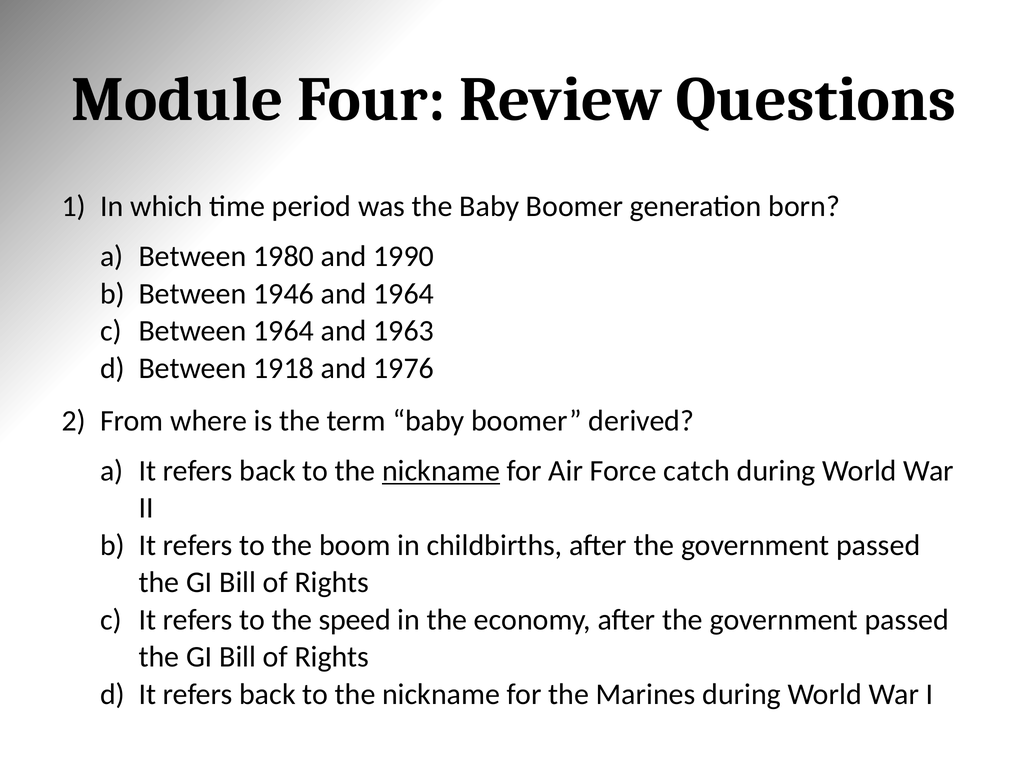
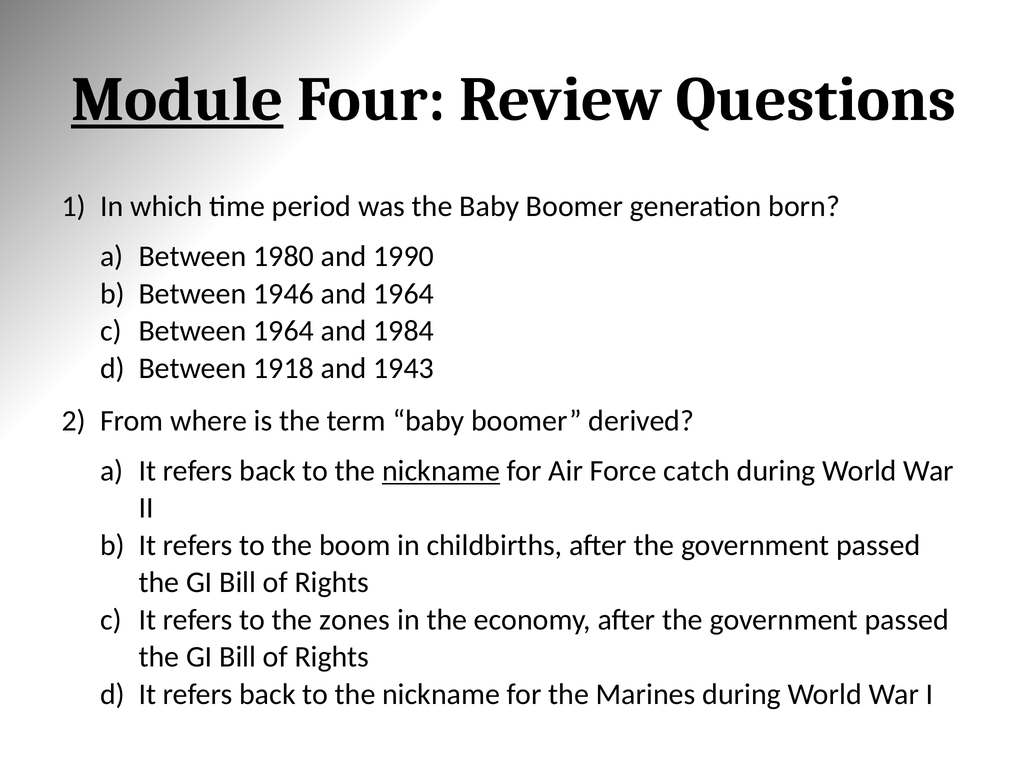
Module underline: none -> present
1963: 1963 -> 1984
1976: 1976 -> 1943
speed: speed -> zones
